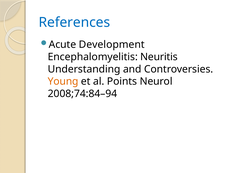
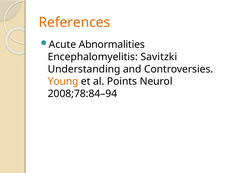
References colour: blue -> orange
Development: Development -> Abnormalities
Neuritis: Neuritis -> Savitzki
2008;74:84–94: 2008;74:84–94 -> 2008;78:84–94
